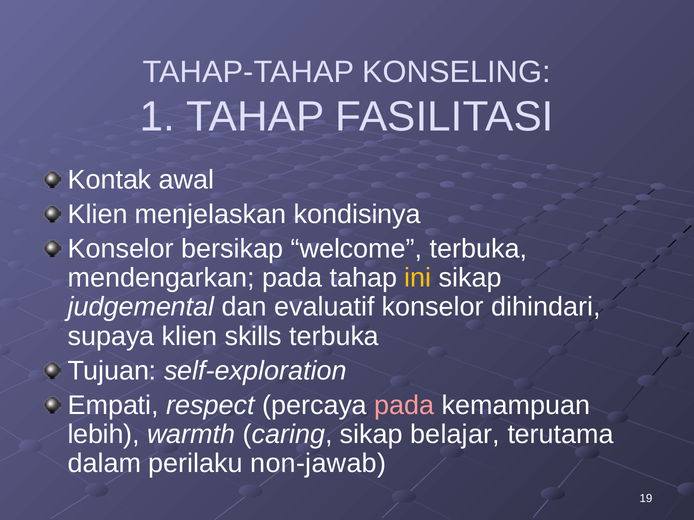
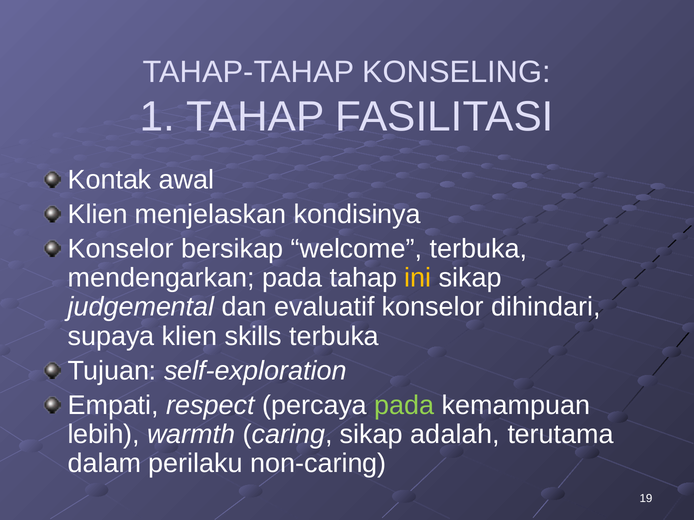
pada at (404, 406) colour: pink -> light green
belajar: belajar -> adalah
non-jawab: non-jawab -> non-caring
